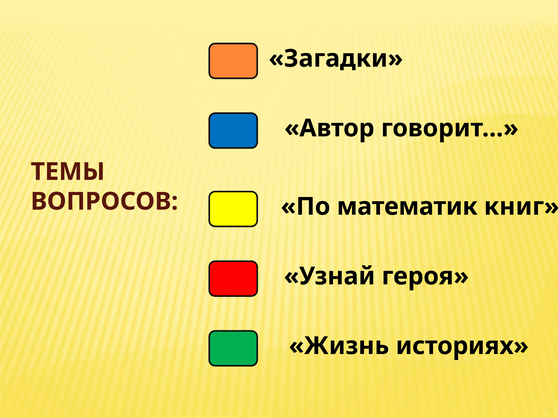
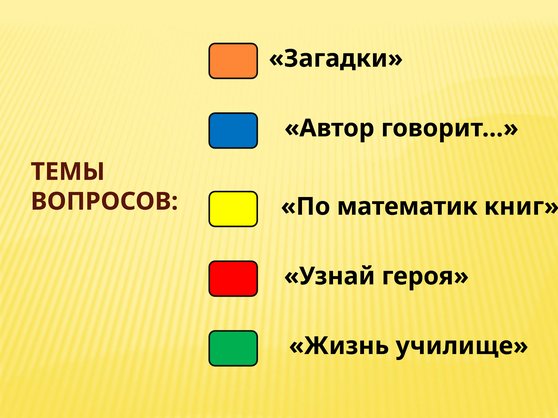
историях: историях -> училище
